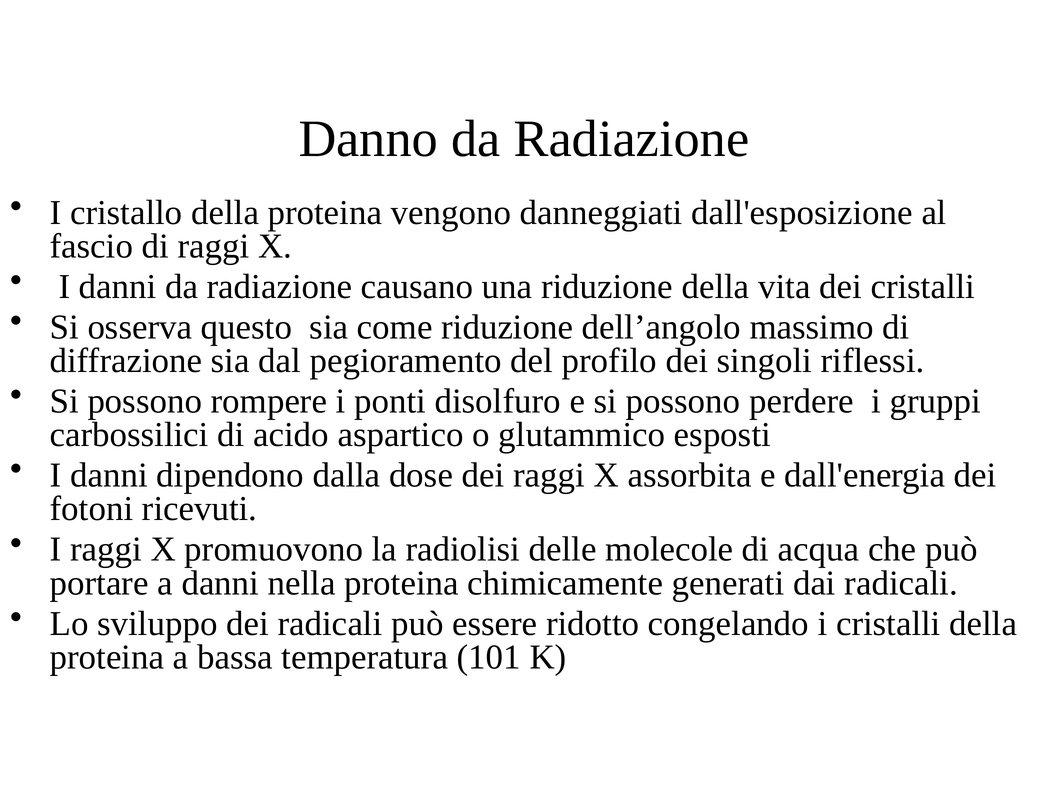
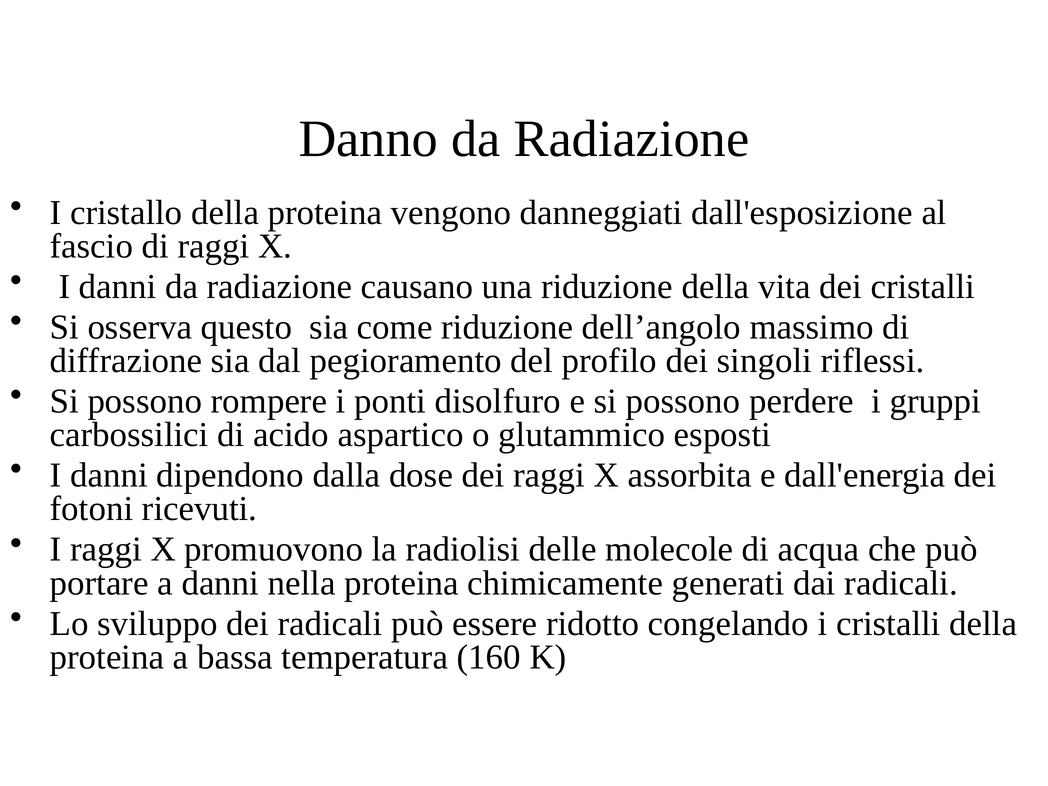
101: 101 -> 160
